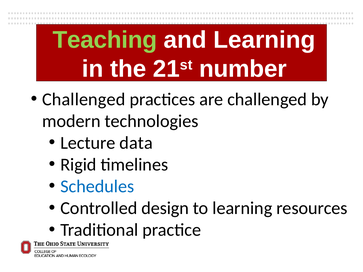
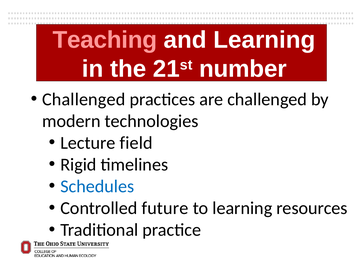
Teaching colour: light green -> pink
data: data -> field
design: design -> future
